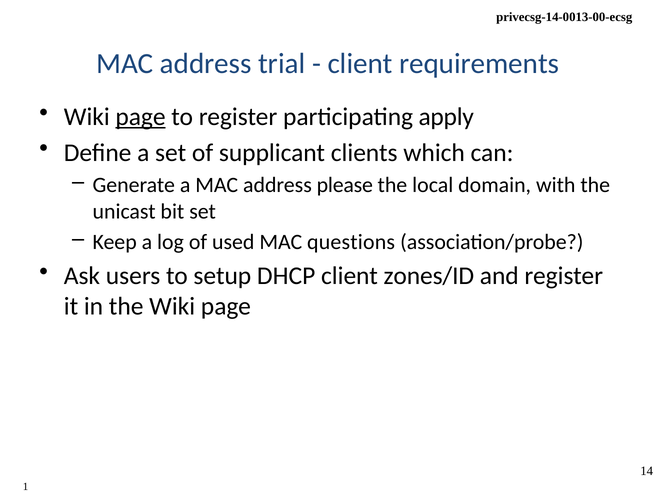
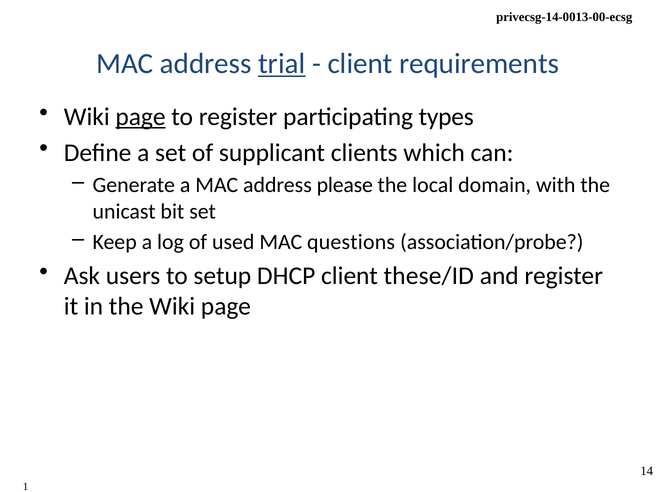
trial underline: none -> present
apply: apply -> types
zones/ID: zones/ID -> these/ID
